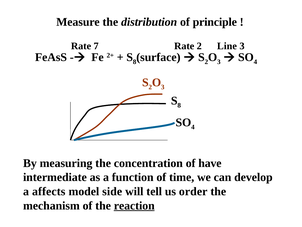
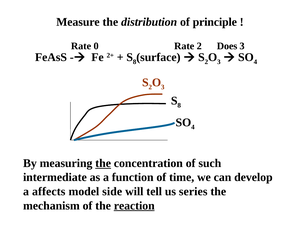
7: 7 -> 0
Line: Line -> Does
the at (103, 163) underline: none -> present
have: have -> such
order: order -> series
